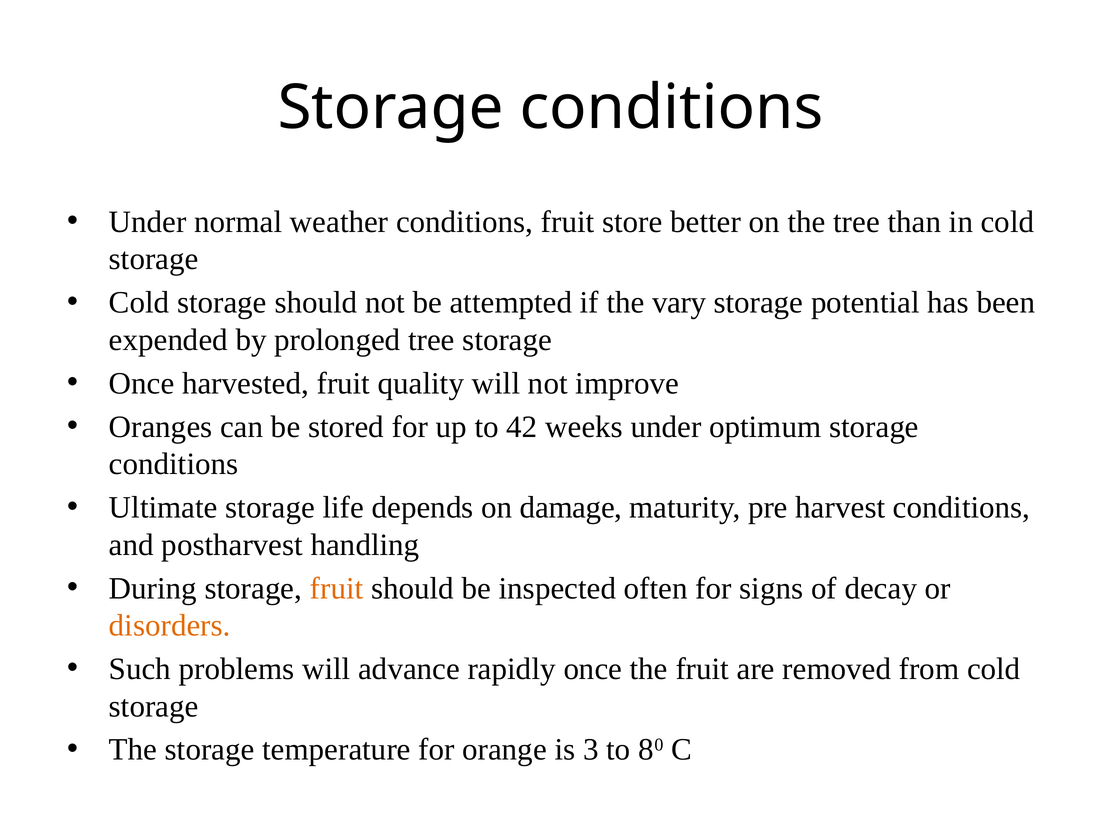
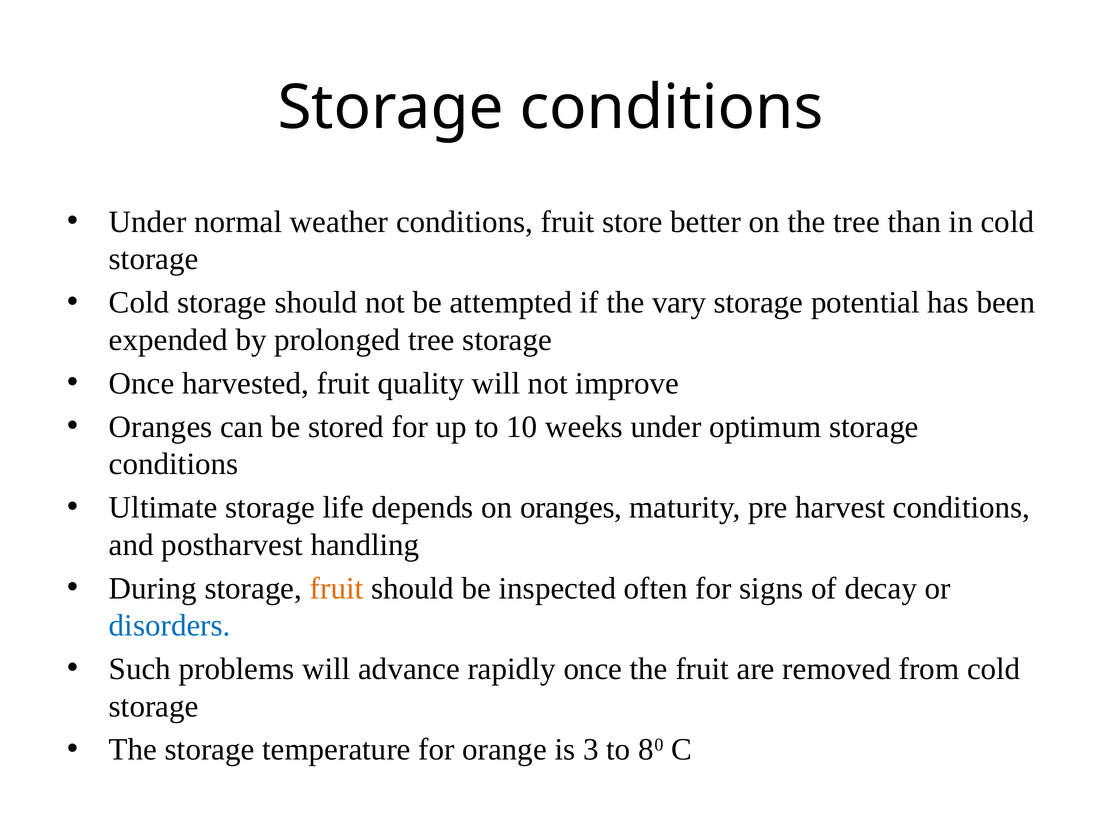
42: 42 -> 10
on damage: damage -> oranges
disorders colour: orange -> blue
